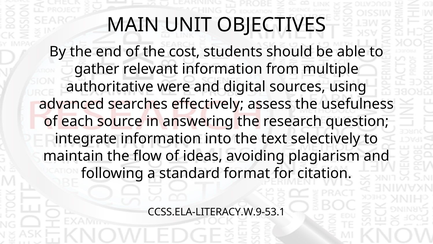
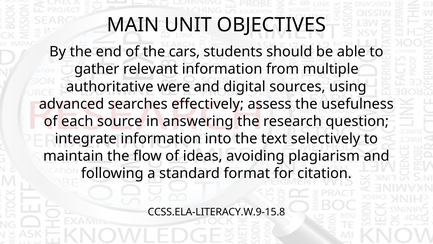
cost: cost -> cars
CCSS.ELA-LITERACY.W.9-53.1: CCSS.ELA-LITERACY.W.9-53.1 -> CCSS.ELA-LITERACY.W.9-15.8
